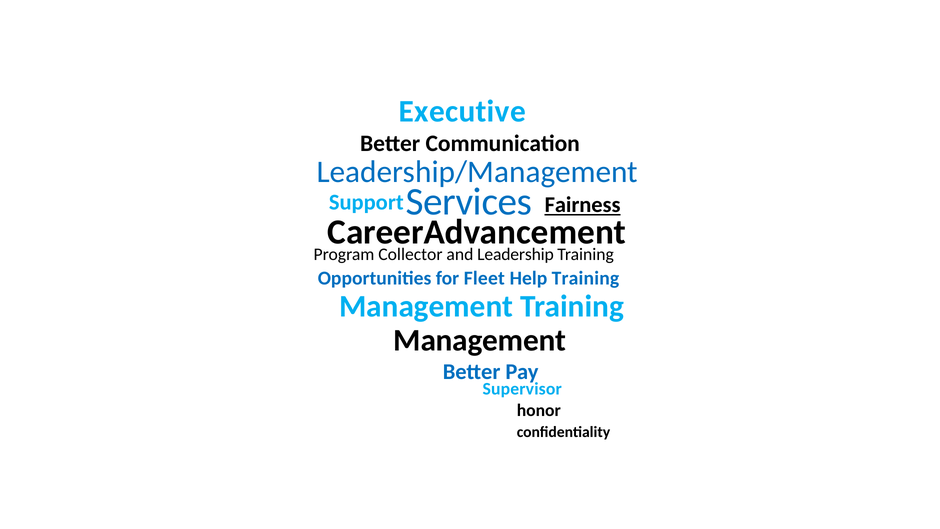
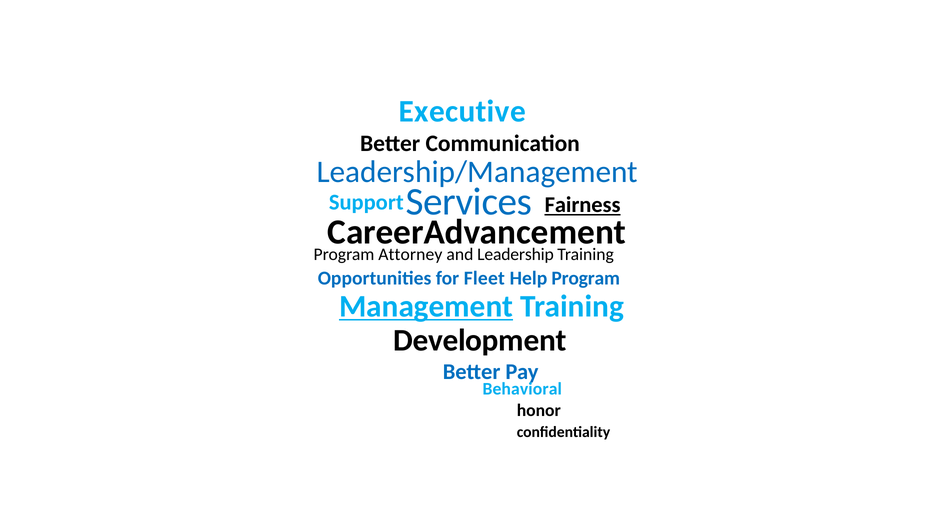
Collector: Collector -> Attorney
Help Training: Training -> Program
Management at (426, 306) underline: none -> present
Management at (480, 340): Management -> Development
Supervisor: Supervisor -> Behavioral
